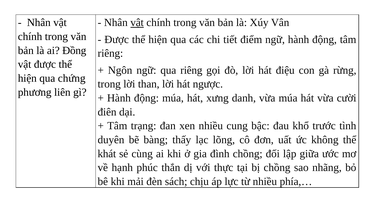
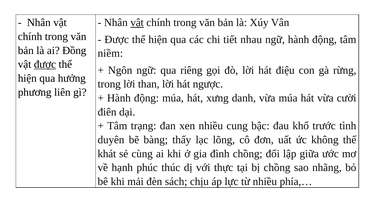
điểm: điểm -> nhau
riêng at (110, 53): riêng -> niềm
được at (45, 64) underline: none -> present
chứng: chứng -> hưởng
thắn: thắn -> thúc
